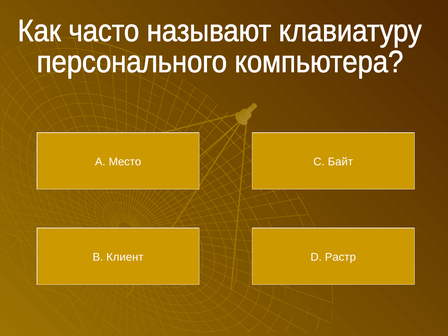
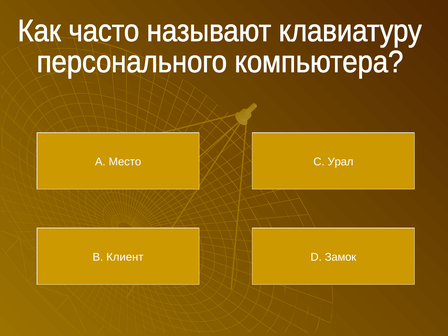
Байт: Байт -> Урал
Растр: Растр -> Замок
